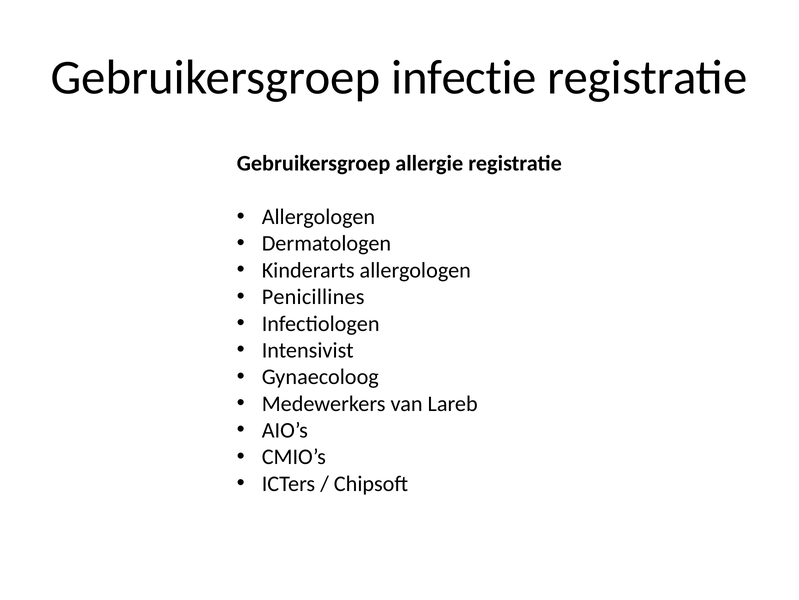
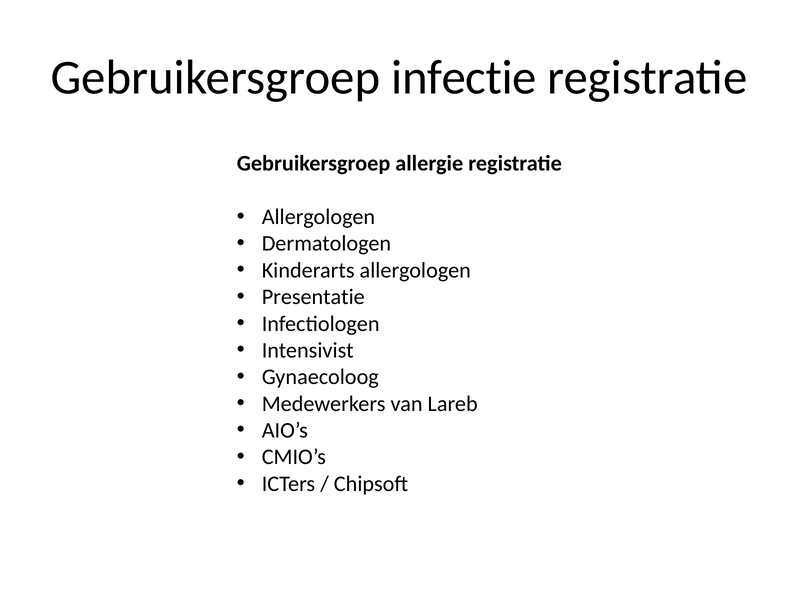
Penicillines: Penicillines -> Presentatie
